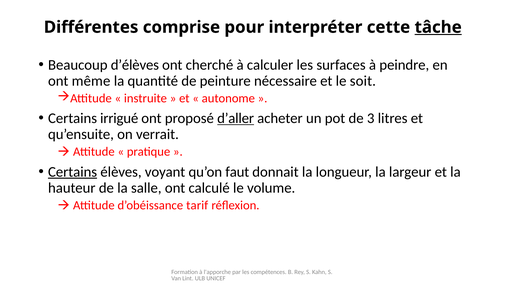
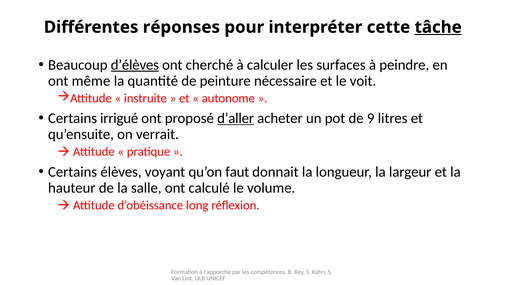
comprise: comprise -> réponses
d’élèves underline: none -> present
soit: soit -> voit
3: 3 -> 9
Certains at (73, 172) underline: present -> none
tarif: tarif -> long
